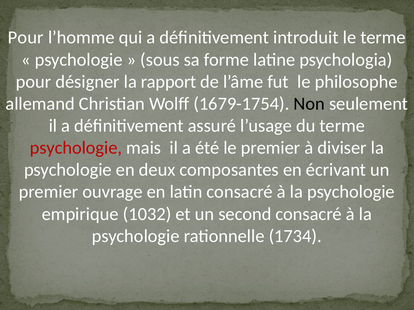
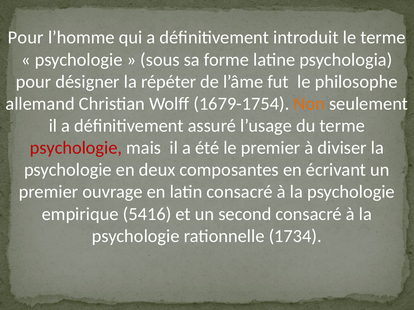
rapport: rapport -> répéter
Non colour: black -> orange
1032: 1032 -> 5416
